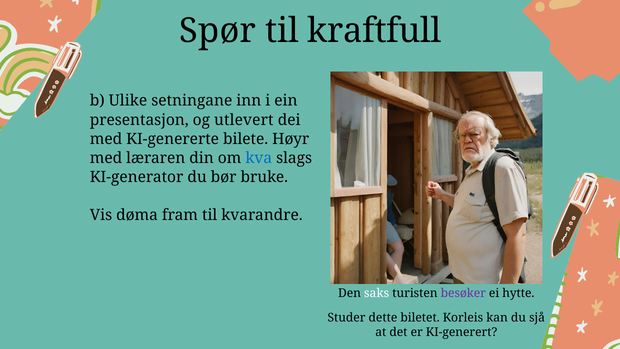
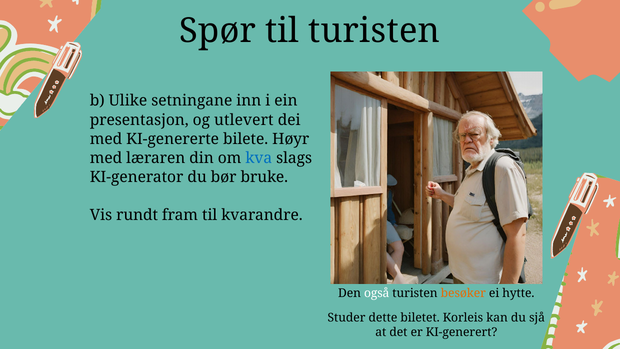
til kraftfull: kraftfull -> turisten
døma: døma -> rundt
saks: saks -> også
besøker colour: purple -> orange
